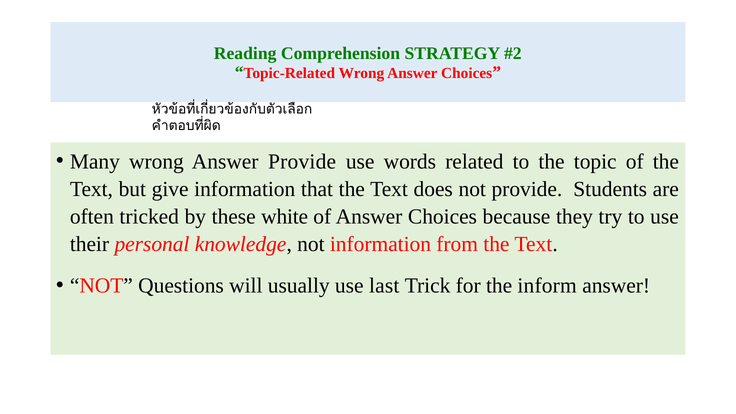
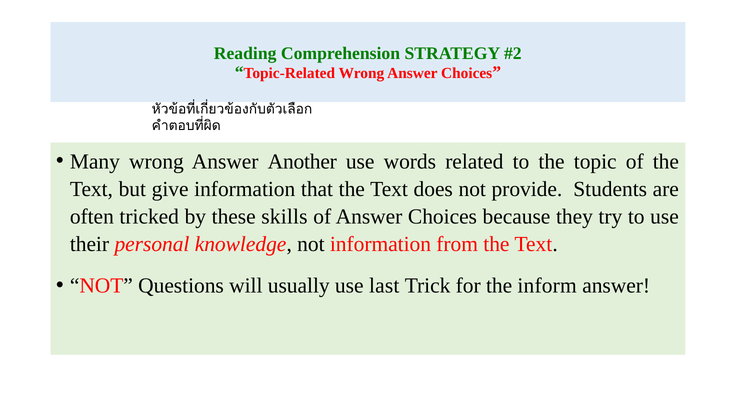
Answer Provide: Provide -> Another
white: white -> skills
